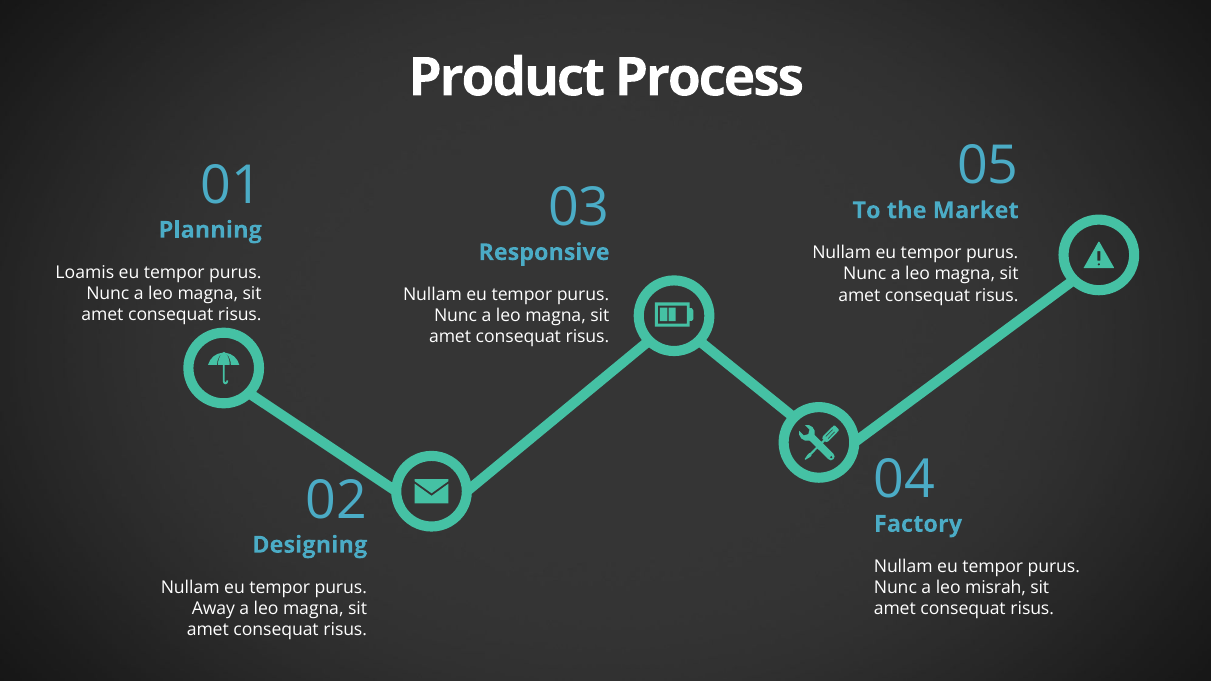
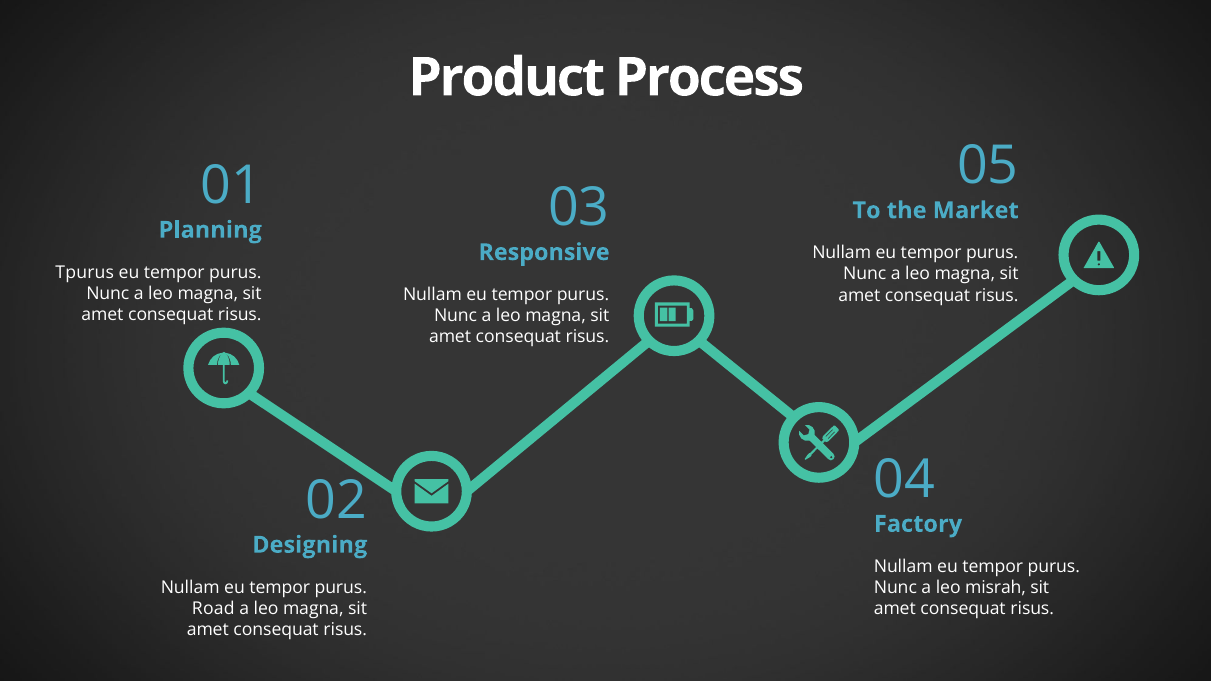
Loamis: Loamis -> Tpurus
Away: Away -> Road
